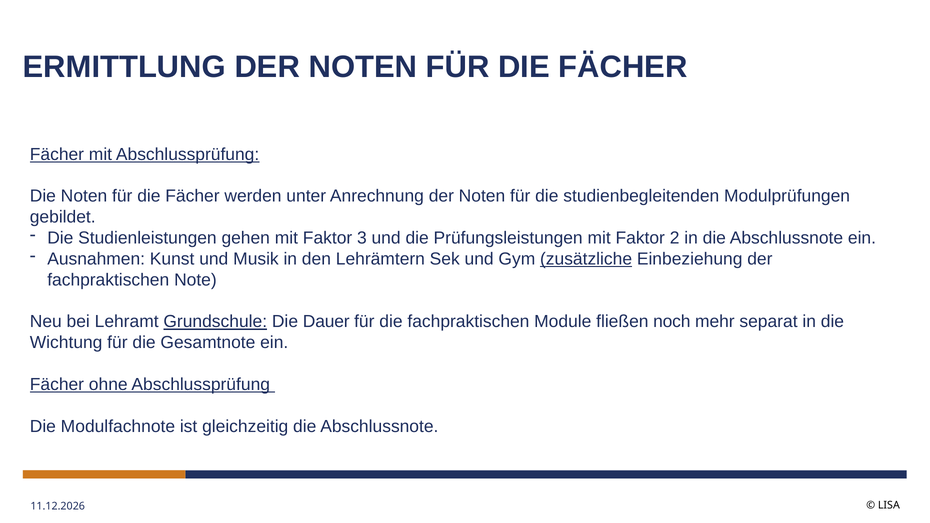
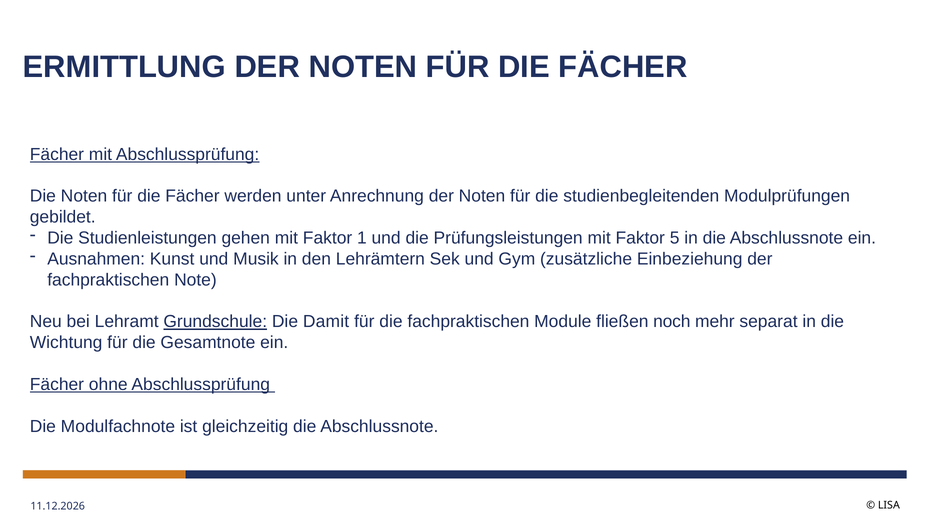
3: 3 -> 1
2: 2 -> 5
zusätzliche underline: present -> none
Dauer: Dauer -> Damit
